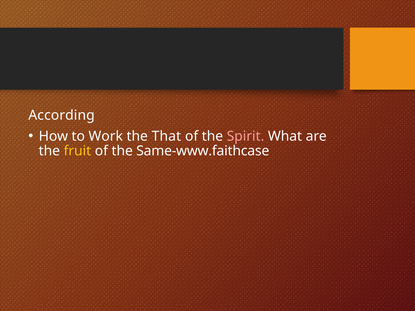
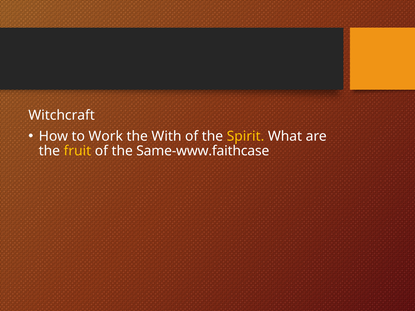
According: According -> Witchcraft
That: That -> With
Spirit colour: pink -> yellow
